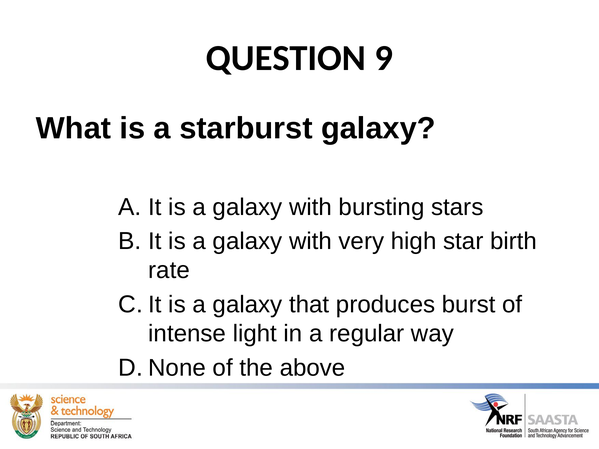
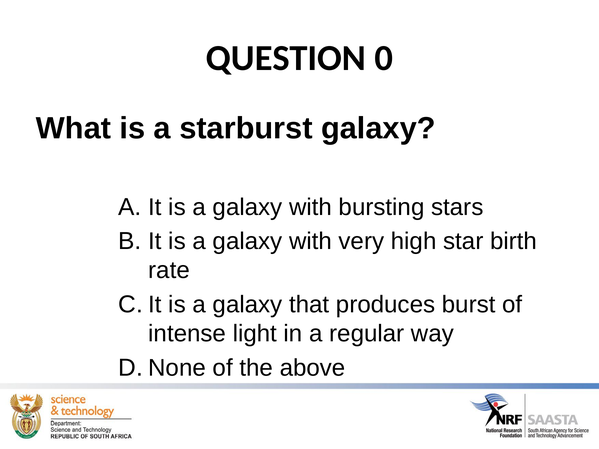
9: 9 -> 0
